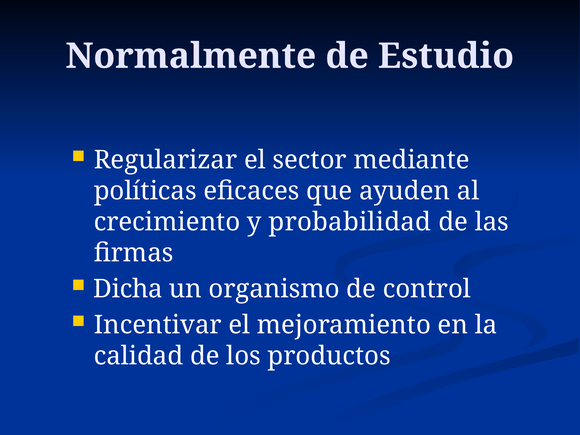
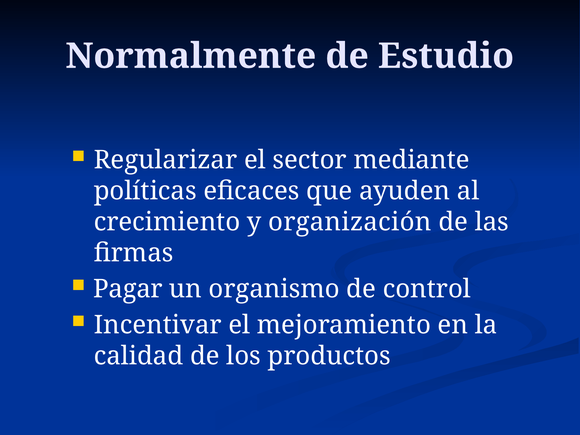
probabilidad: probabilidad -> organización
Dicha: Dicha -> Pagar
